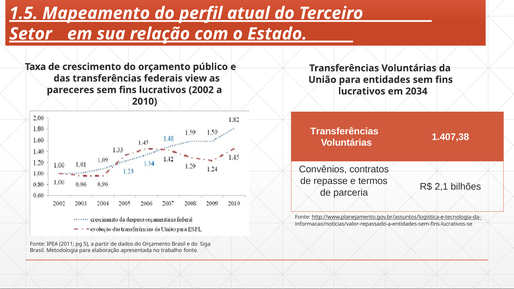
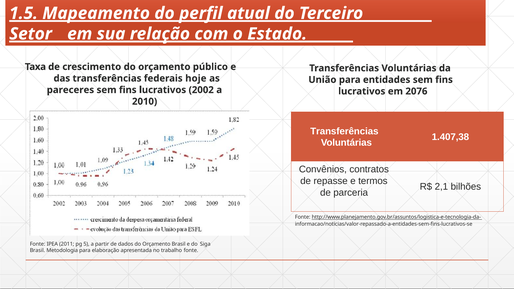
view: view -> hoje
2034: 2034 -> 2076
